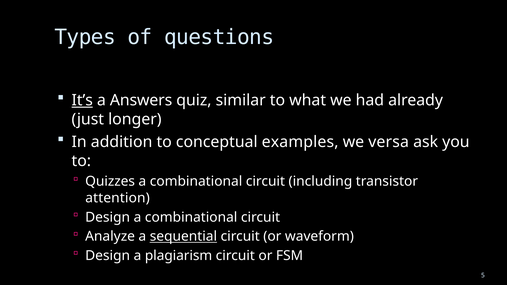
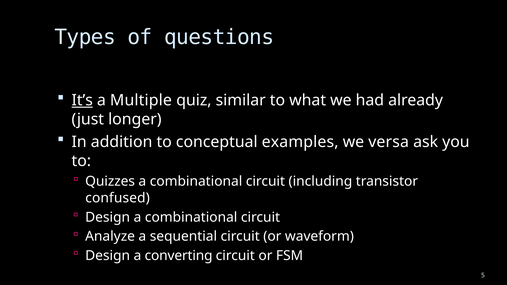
Answers: Answers -> Multiple
attention: attention -> confused
sequential underline: present -> none
plagiarism: plagiarism -> converting
